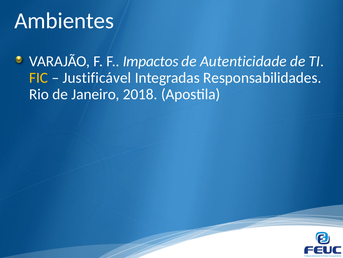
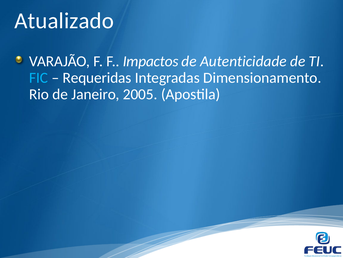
Ambientes: Ambientes -> Atualizado
FIC colour: yellow -> light blue
Justificável: Justificável -> Requeridas
Responsabilidades: Responsabilidades -> Dimensionamento
2018: 2018 -> 2005
